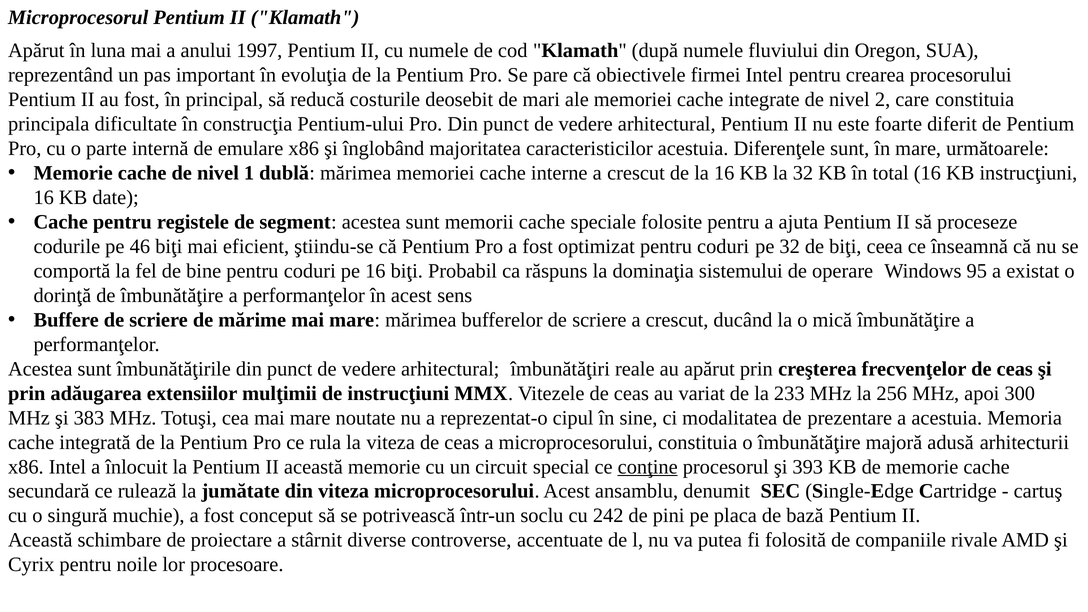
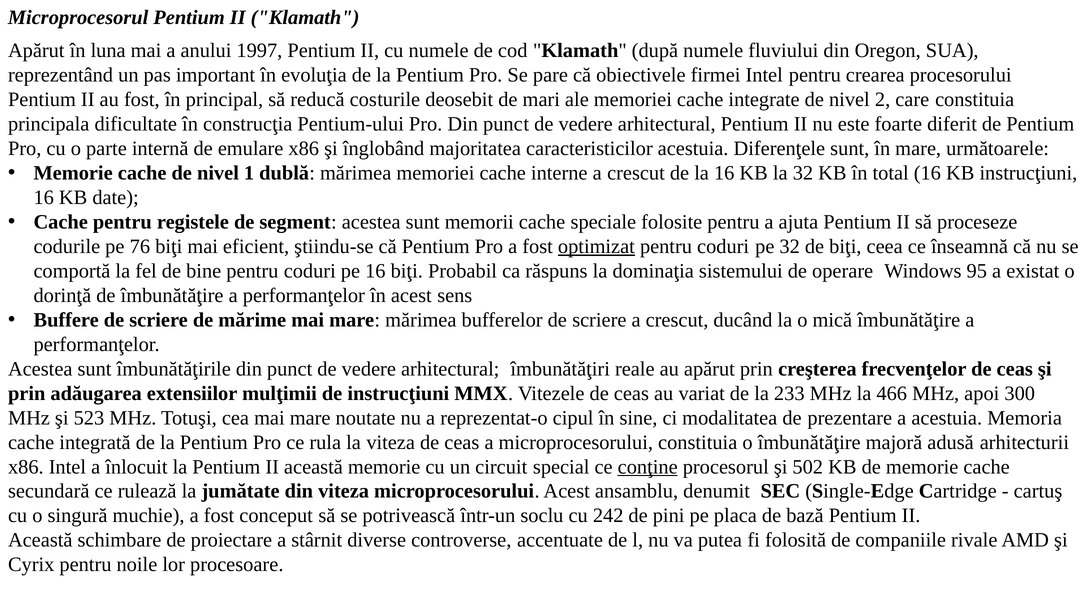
46: 46 -> 76
optimizat underline: none -> present
256: 256 -> 466
383: 383 -> 523
393: 393 -> 502
